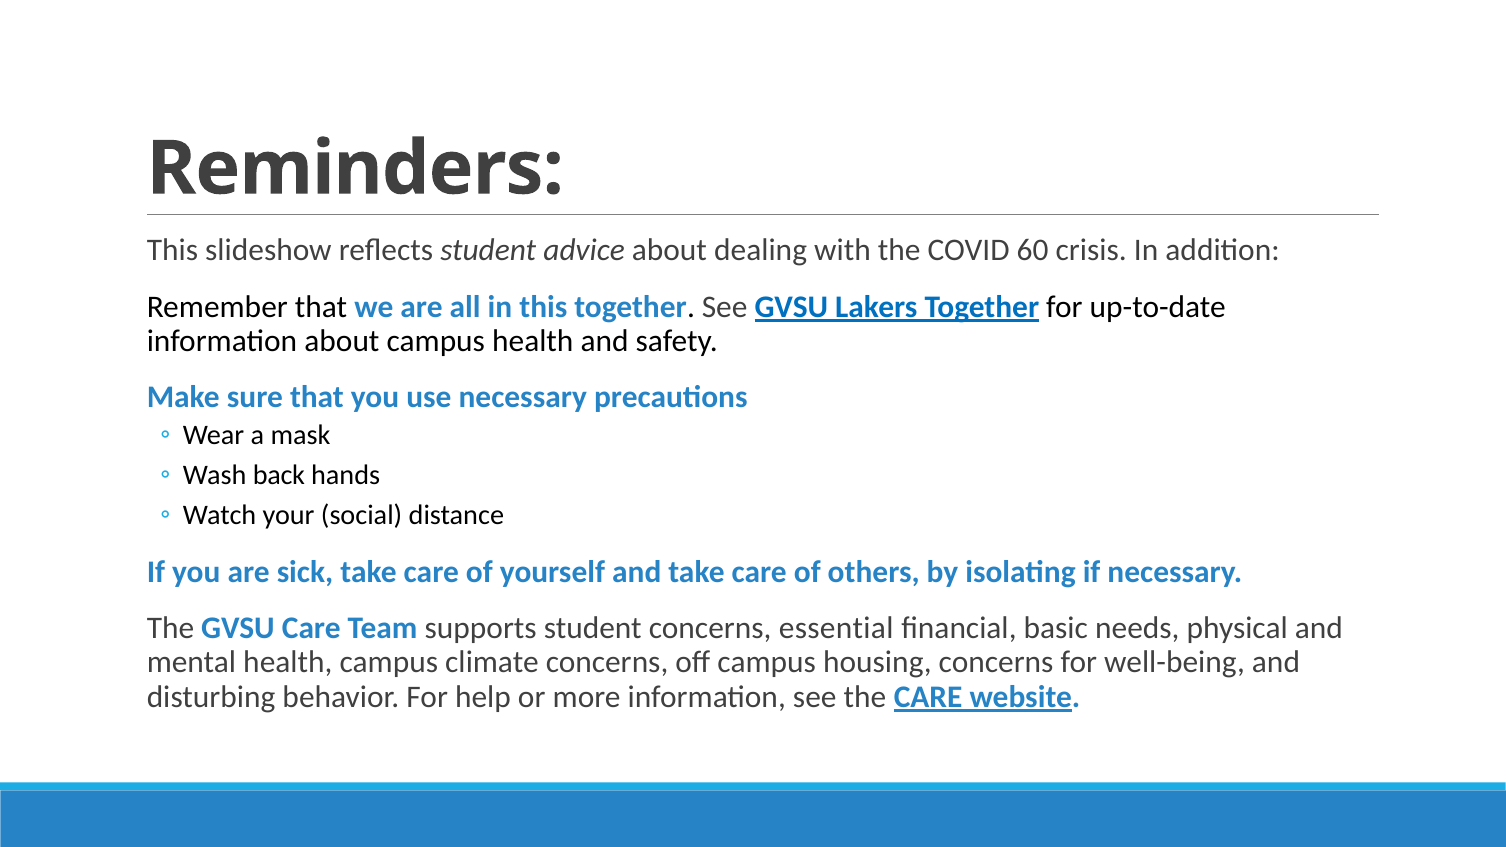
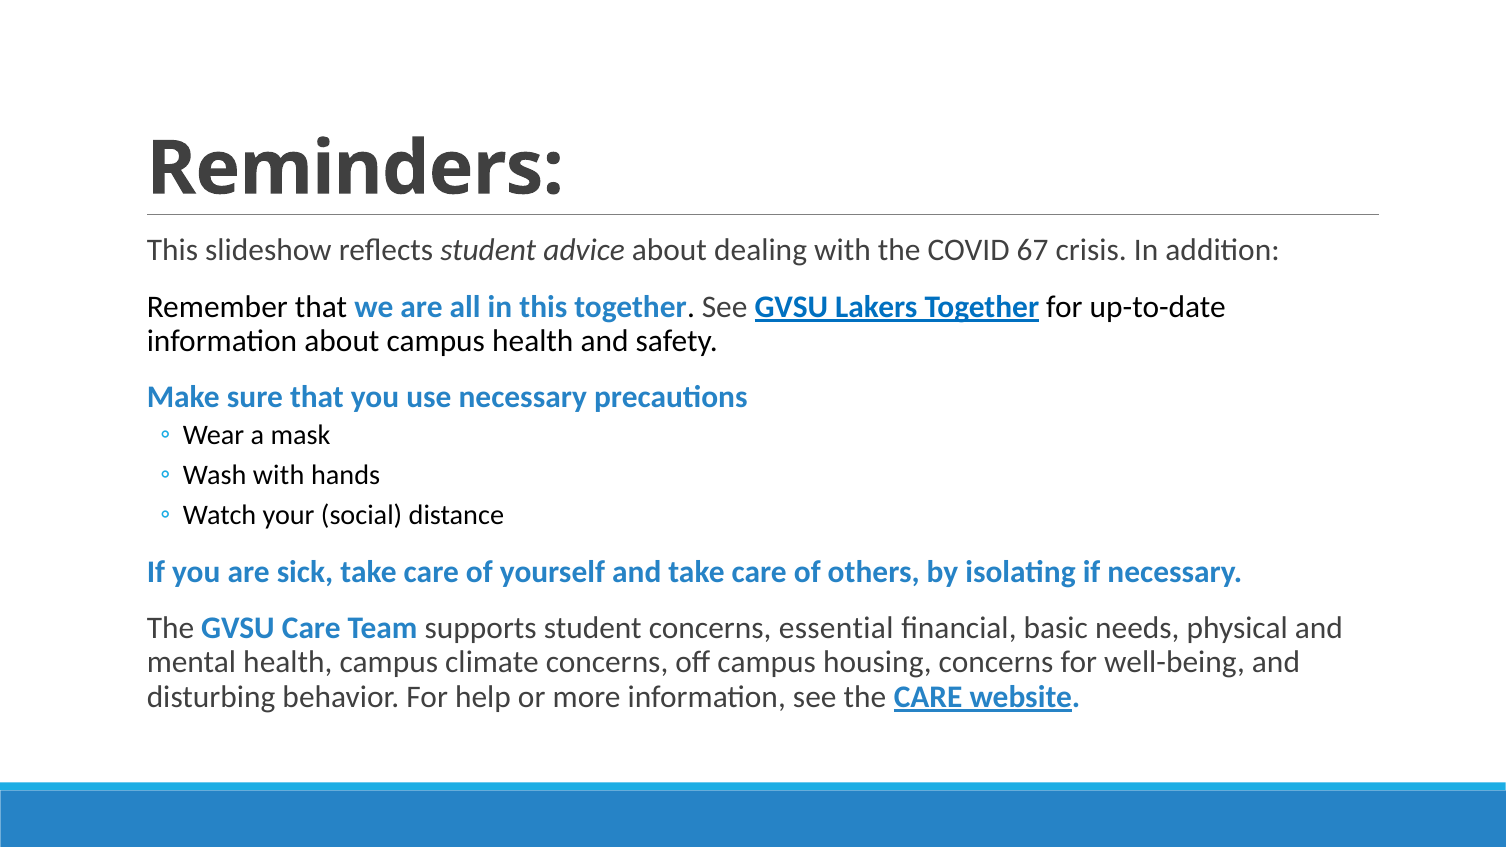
60: 60 -> 67
Wash back: back -> with
